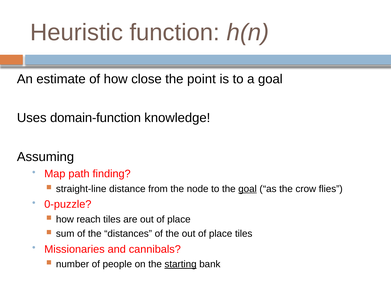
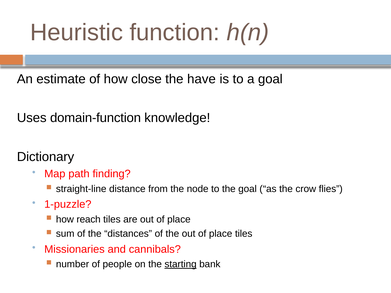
point: point -> have
Assuming: Assuming -> Dictionary
goal at (248, 189) underline: present -> none
0-puzzle: 0-puzzle -> 1-puzzle
